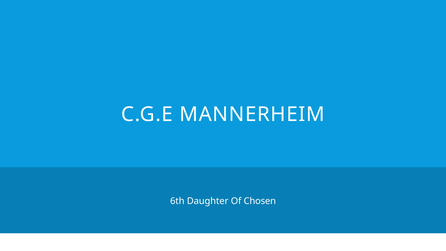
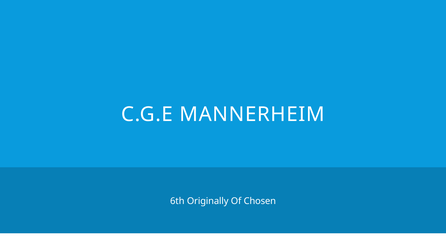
Daughter: Daughter -> Originally
